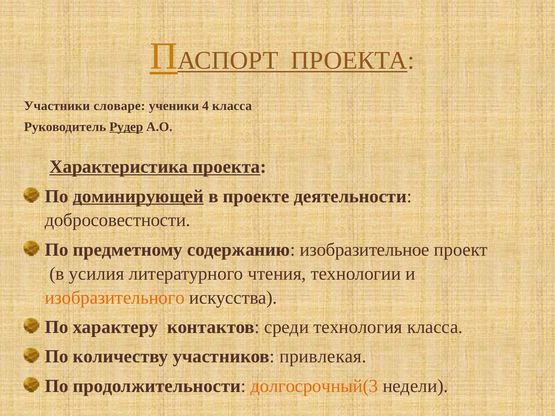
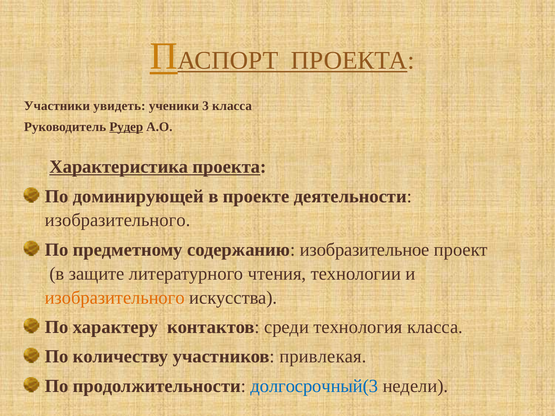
словаре: словаре -> увидеть
4: 4 -> 3
доминирующей underline: present -> none
добросовестности at (118, 220): добросовестности -> изобразительного
усилия: усилия -> защите
долгосрочный(3 colour: orange -> blue
